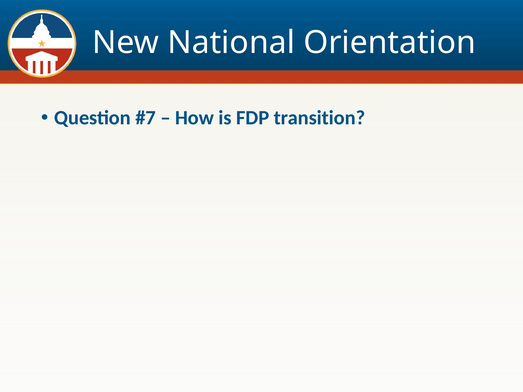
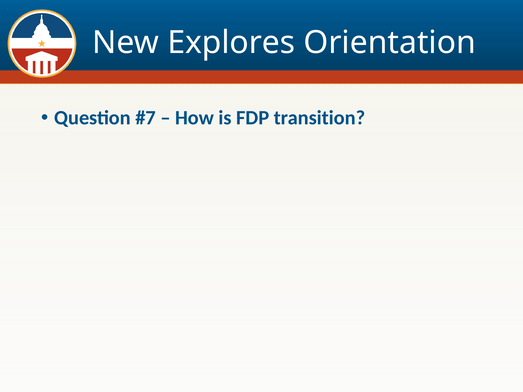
National: National -> Explores
